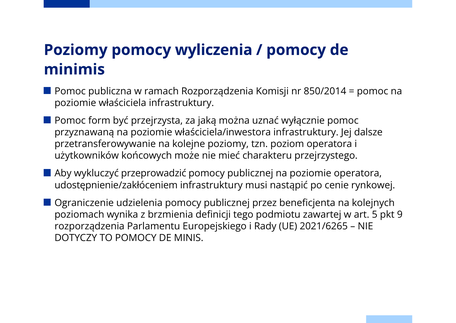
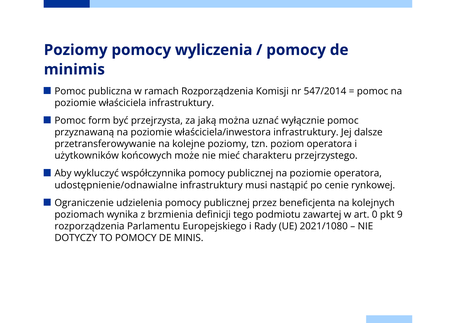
850/2014: 850/2014 -> 547/2014
przeprowadzić: przeprowadzić -> współczynnika
udostępnienie/zakłóceniem: udostępnienie/zakłóceniem -> udostępnienie/odnawialne
5: 5 -> 0
2021/6265: 2021/6265 -> 2021/1080
